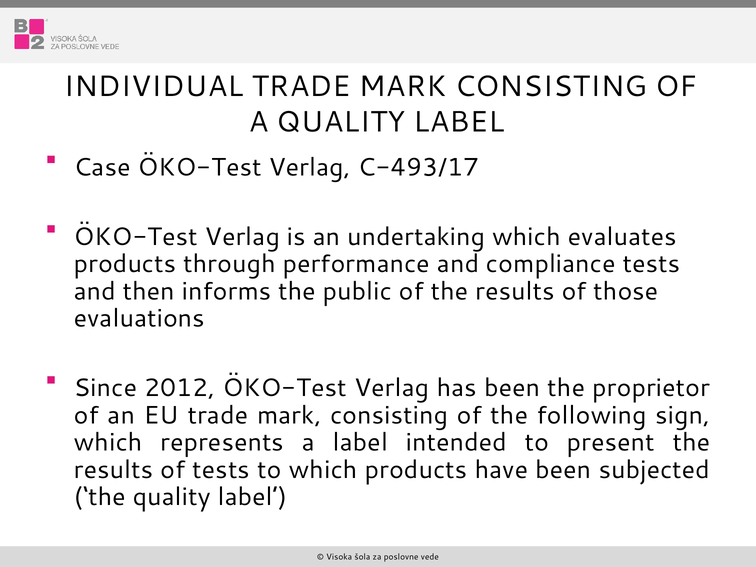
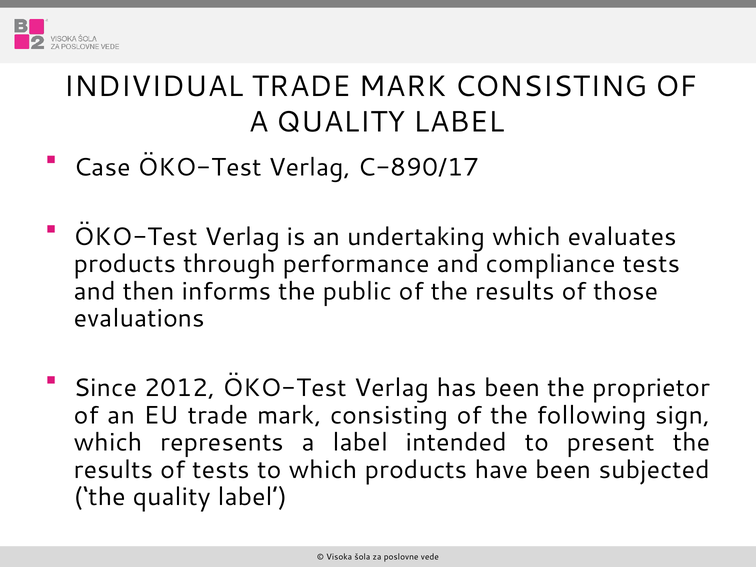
C-493/17: C-493/17 -> C-890/17
